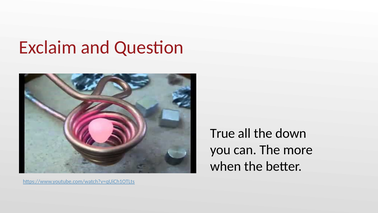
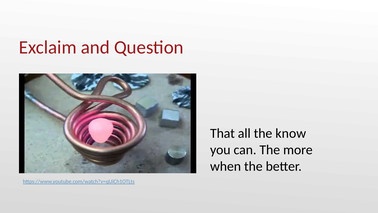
True: True -> That
down: down -> know
